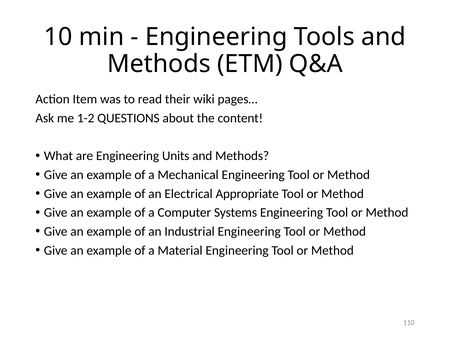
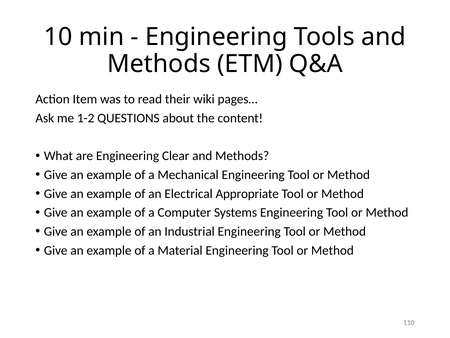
Units: Units -> Clear
